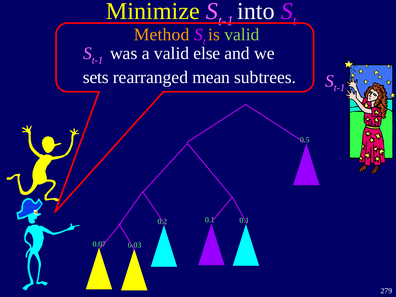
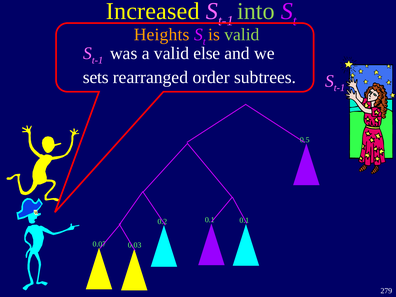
Minimize: Minimize -> Increased
into colour: white -> light green
Method: Method -> Heights
mean: mean -> order
